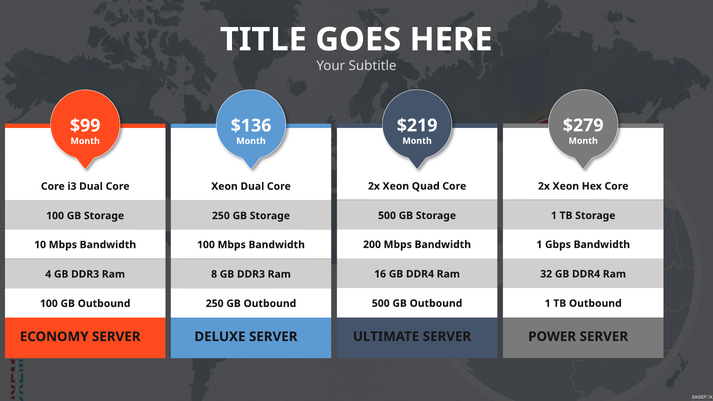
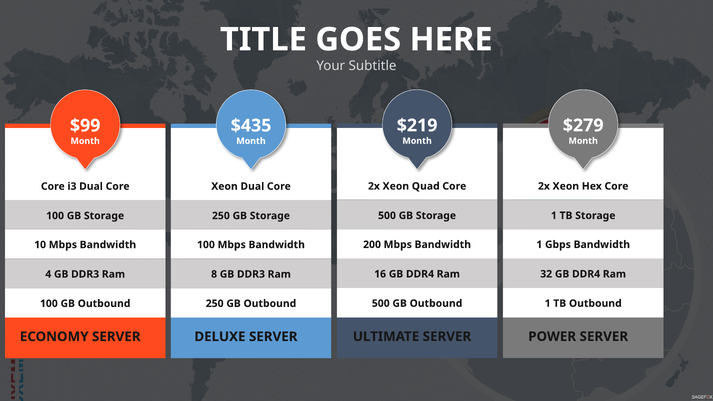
$136: $136 -> $435
